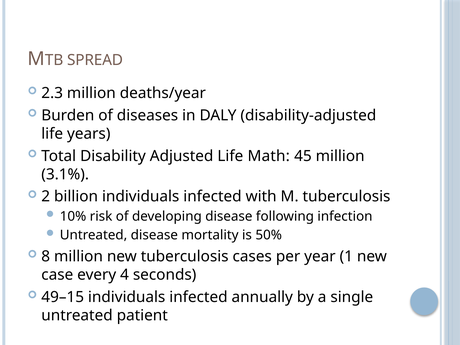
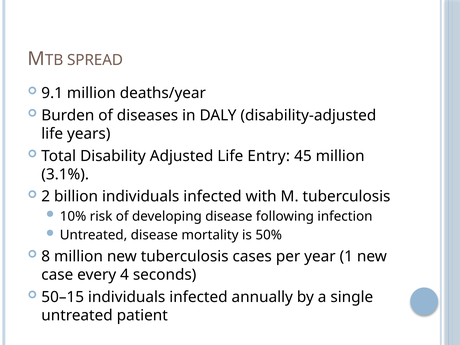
2.3: 2.3 -> 9.1
Math: Math -> Entry
49–15: 49–15 -> 50–15
